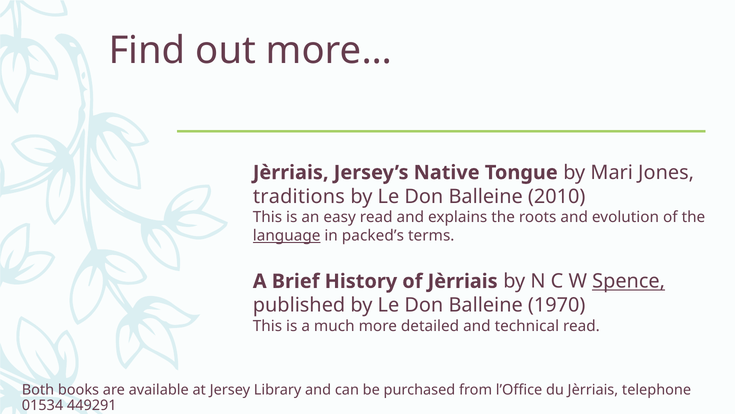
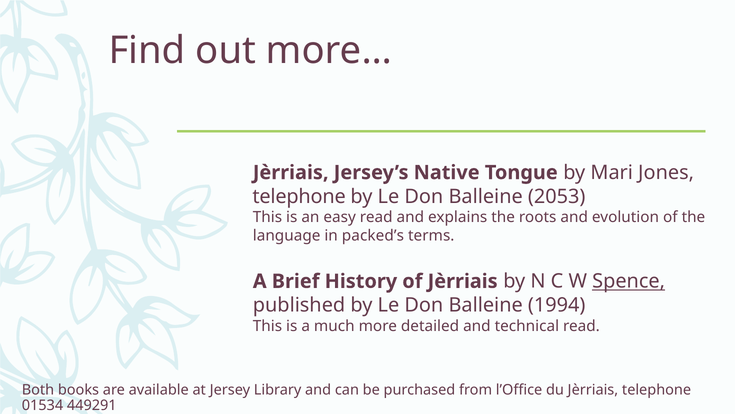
traditions at (299, 196): traditions -> telephone
2010: 2010 -> 2053
language underline: present -> none
1970: 1970 -> 1994
